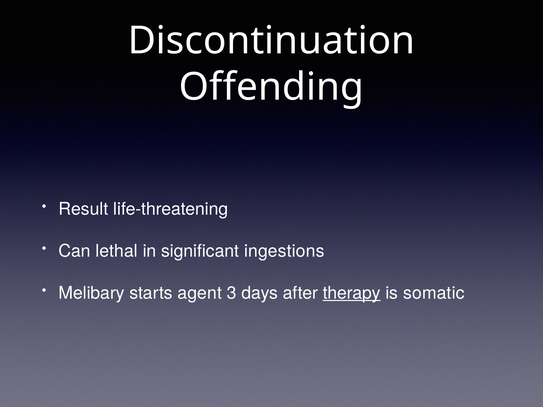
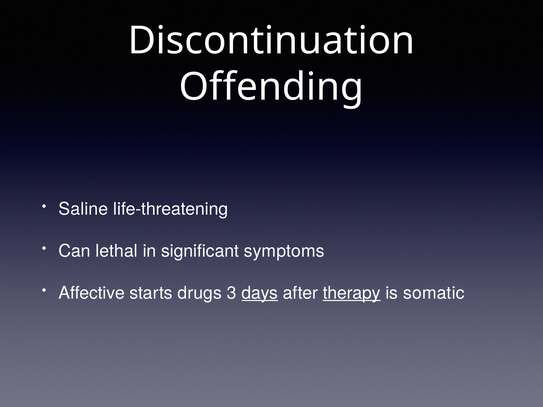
Result: Result -> Saline
ingestions: ingestions -> symptoms
Melibary: Melibary -> Affective
agent: agent -> drugs
days underline: none -> present
